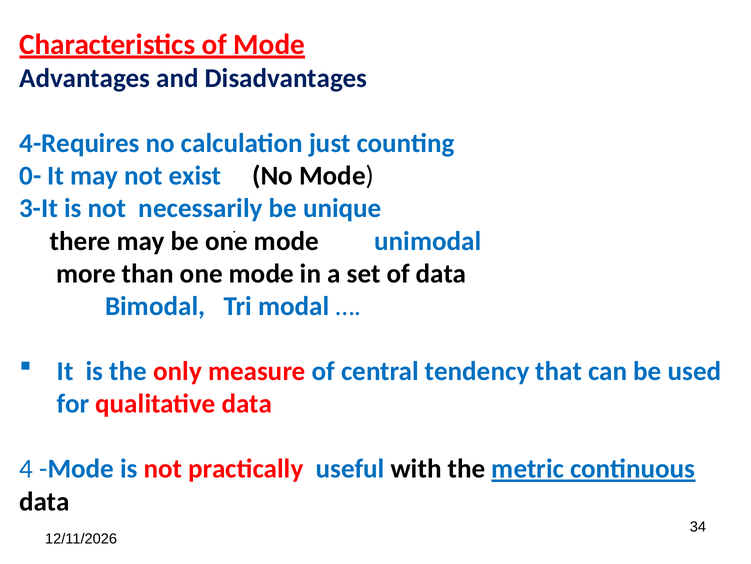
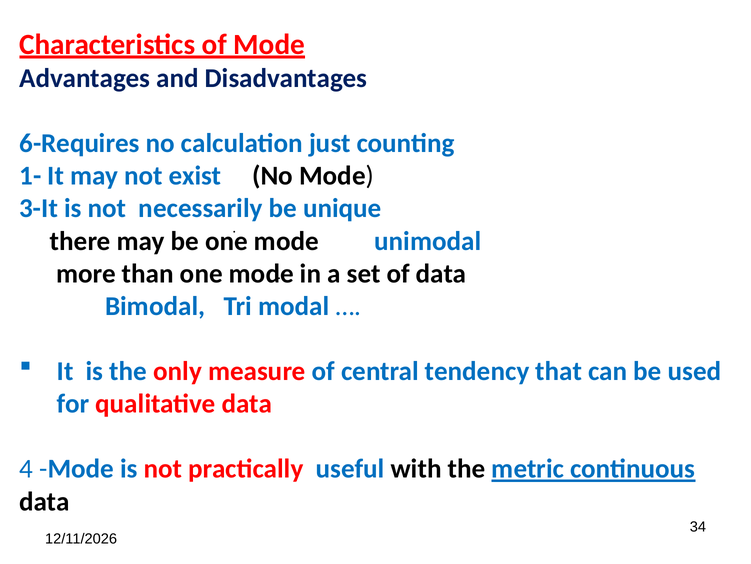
4-Requires: 4-Requires -> 6-Requires
0-: 0- -> 1-
